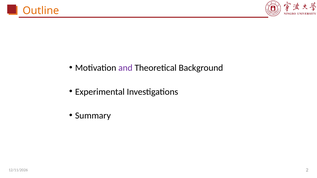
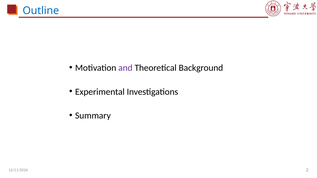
Outline colour: orange -> blue
